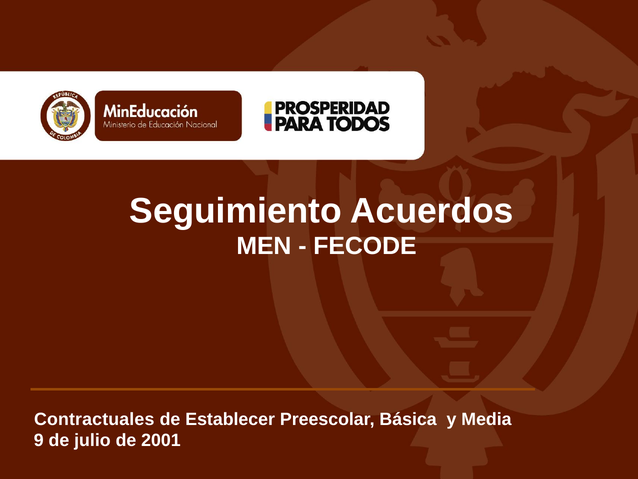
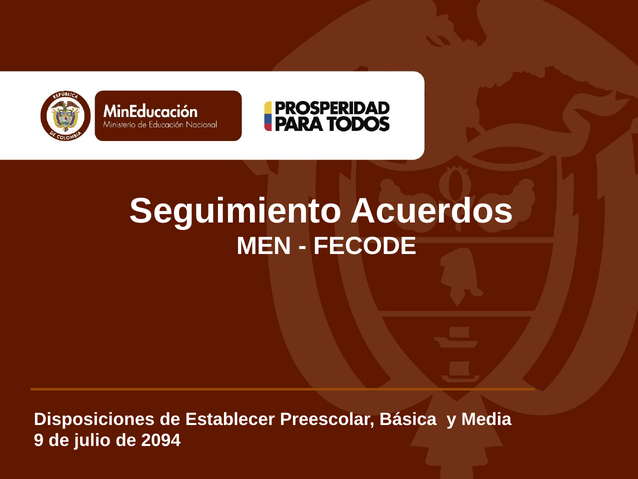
Contractuales: Contractuales -> Disposiciones
2001: 2001 -> 2094
